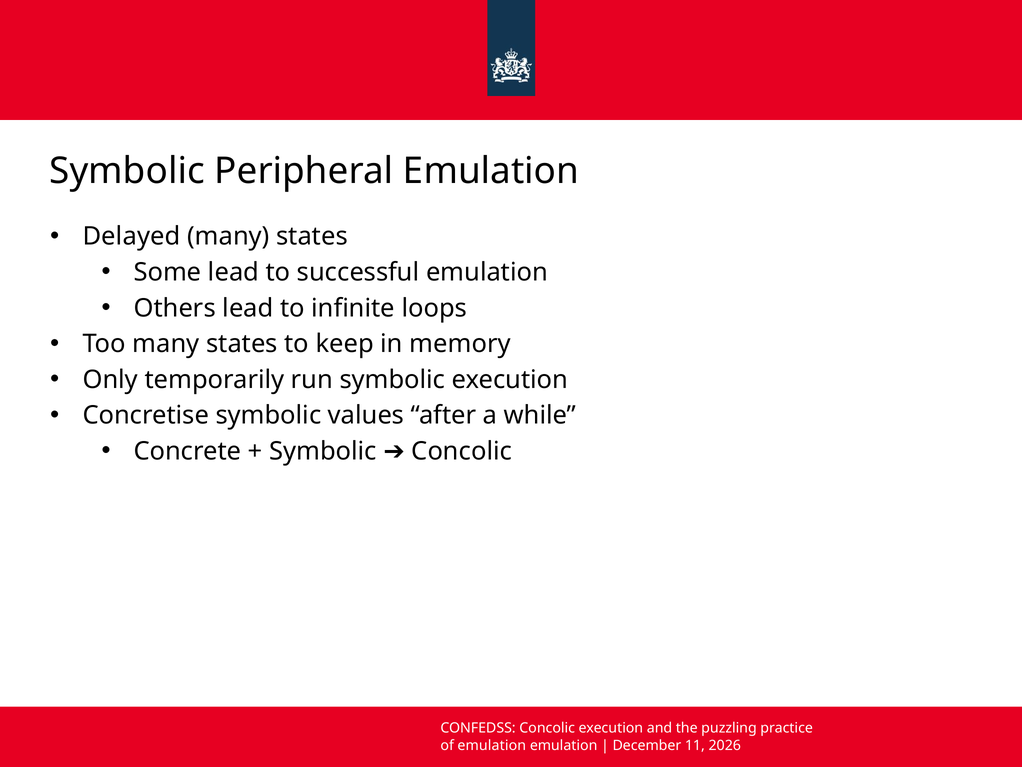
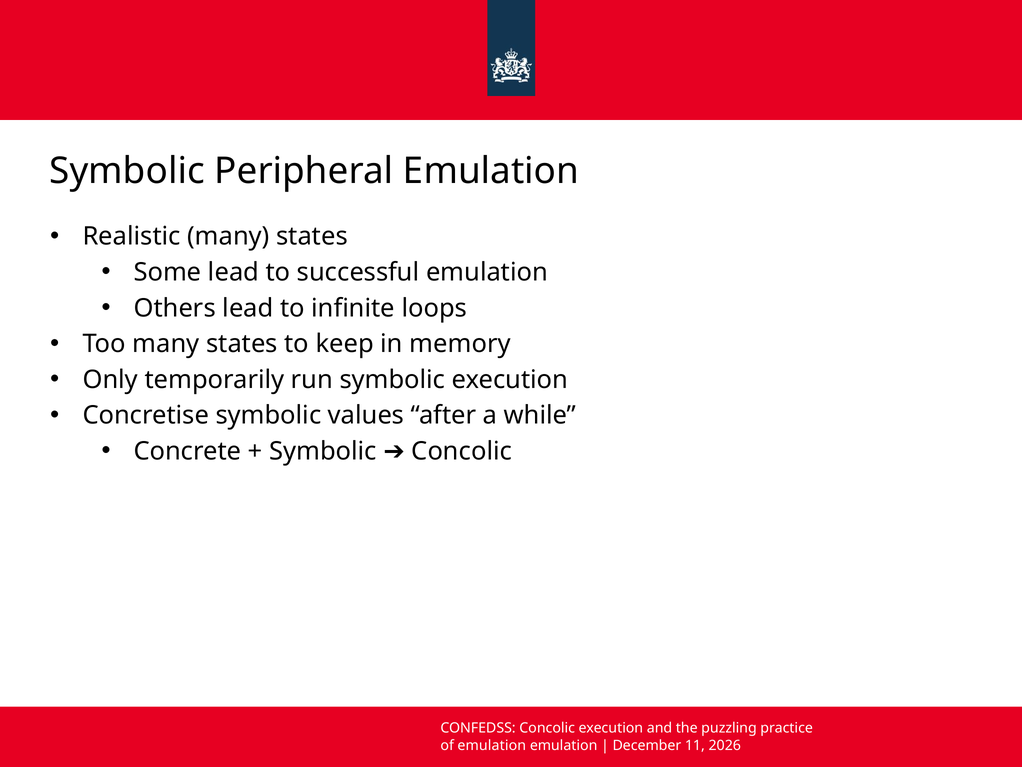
Delayed: Delayed -> Realistic
